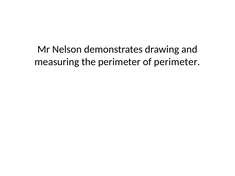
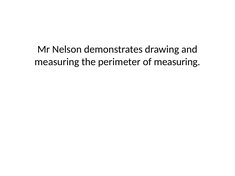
of perimeter: perimeter -> measuring
